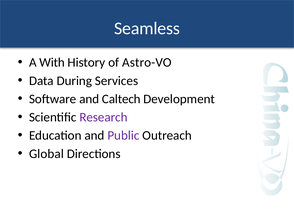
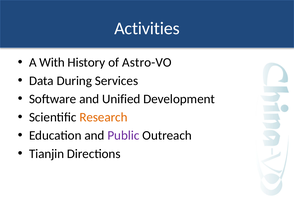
Seamless: Seamless -> Activities
Caltech: Caltech -> Unified
Research colour: purple -> orange
Global: Global -> Tianjin
